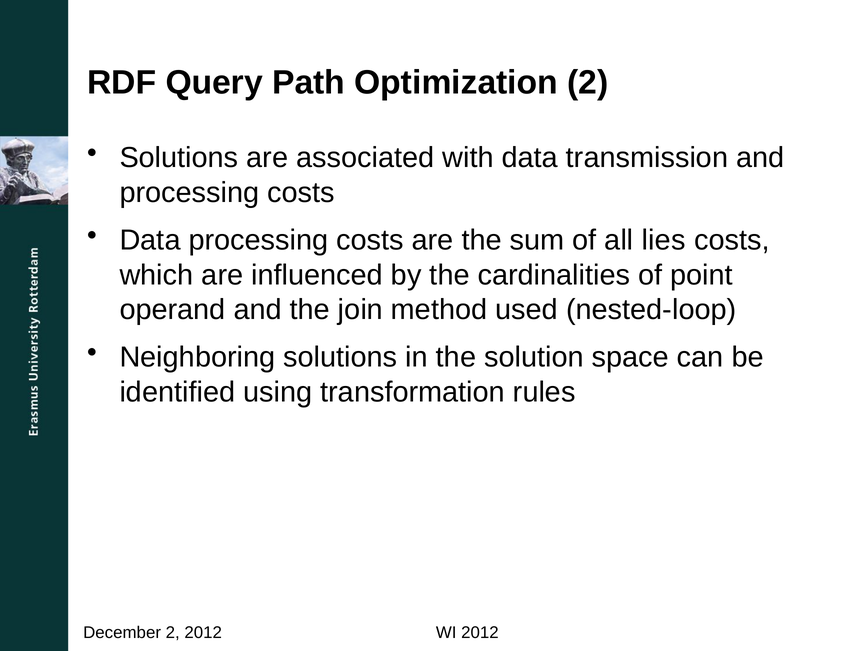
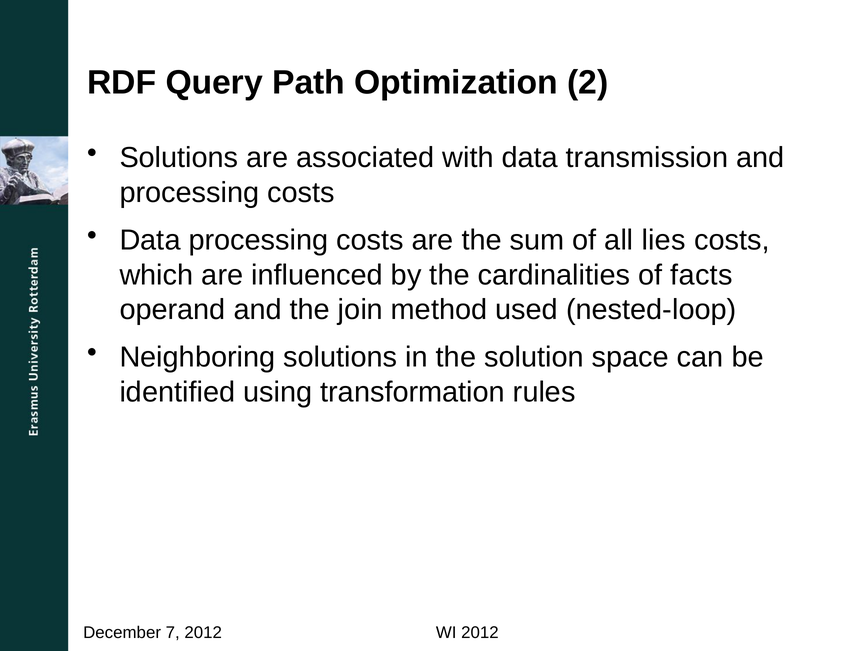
point: point -> facts
December 2: 2 -> 7
